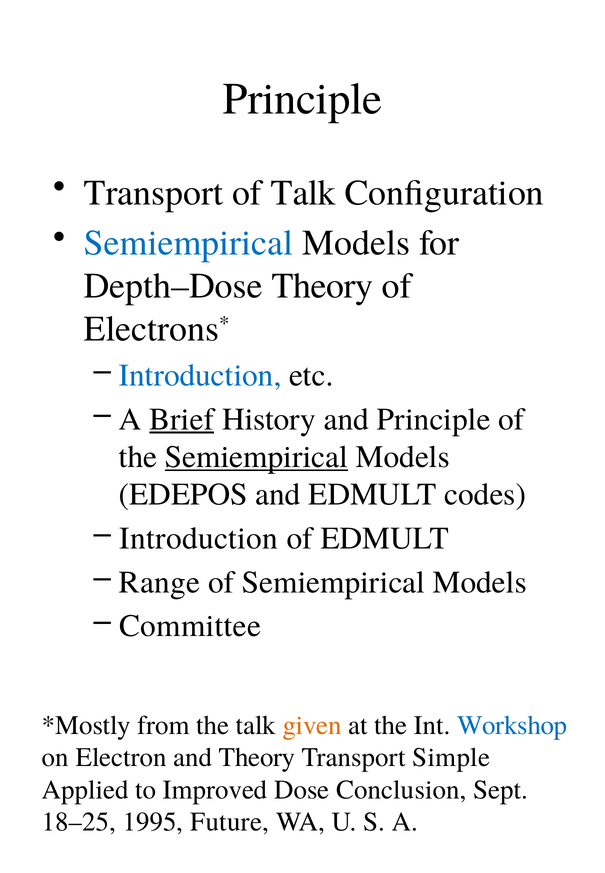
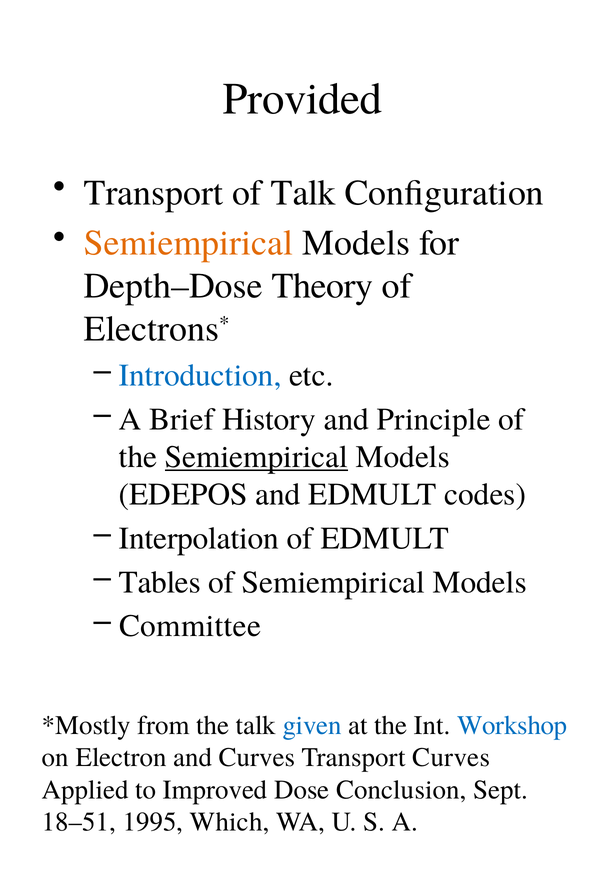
Principle at (303, 99): Principle -> Provided
Semiempirical at (189, 243) colour: blue -> orange
Brief underline: present -> none
Introduction at (199, 539): Introduction -> Interpolation
Range: Range -> Tables
given colour: orange -> blue
and Theory: Theory -> Curves
Transport Simple: Simple -> Curves
18–25: 18–25 -> 18–51
Future: Future -> Which
